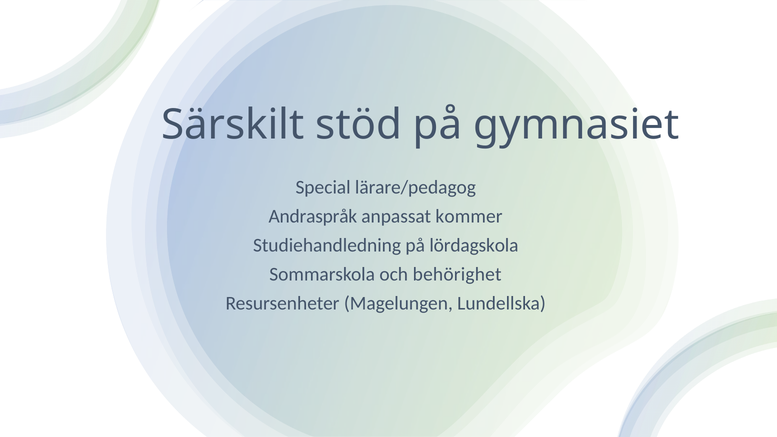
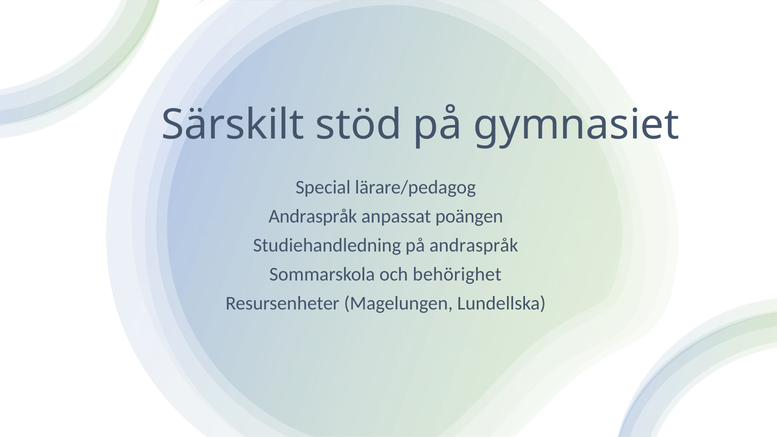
kommer: kommer -> poängen
på lördagskola: lördagskola -> andraspråk
